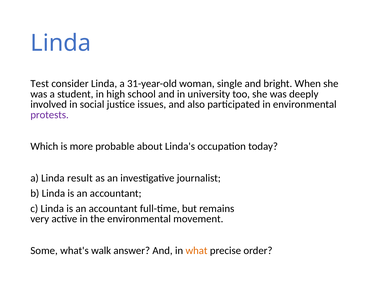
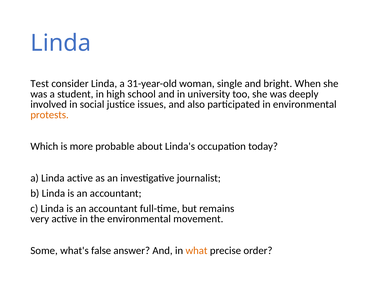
protests colour: purple -> orange
Linda result: result -> active
walk: walk -> false
